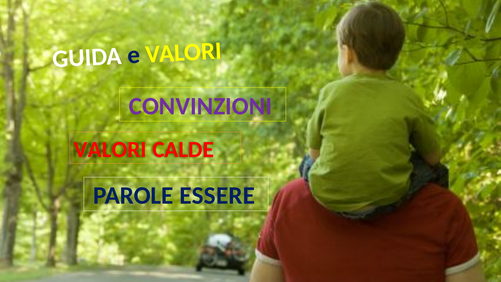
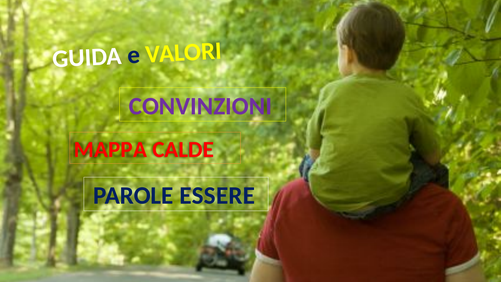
VALORI at (110, 149): VALORI -> MAPPA
